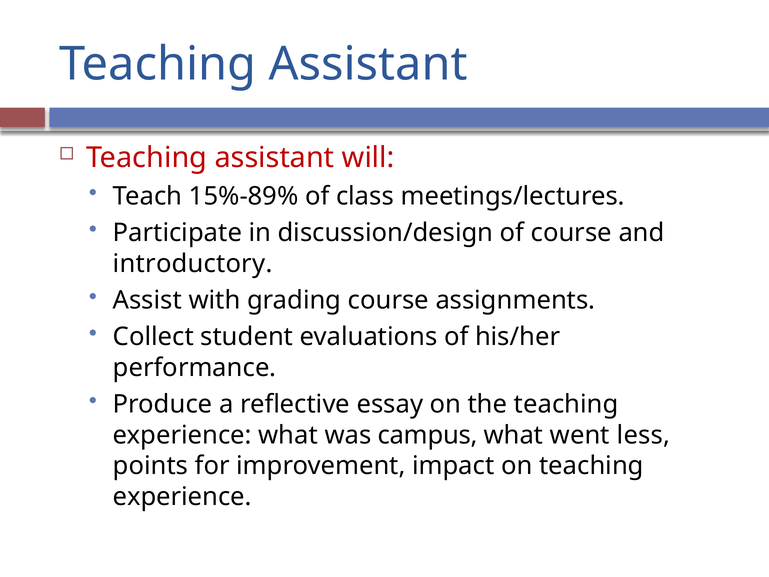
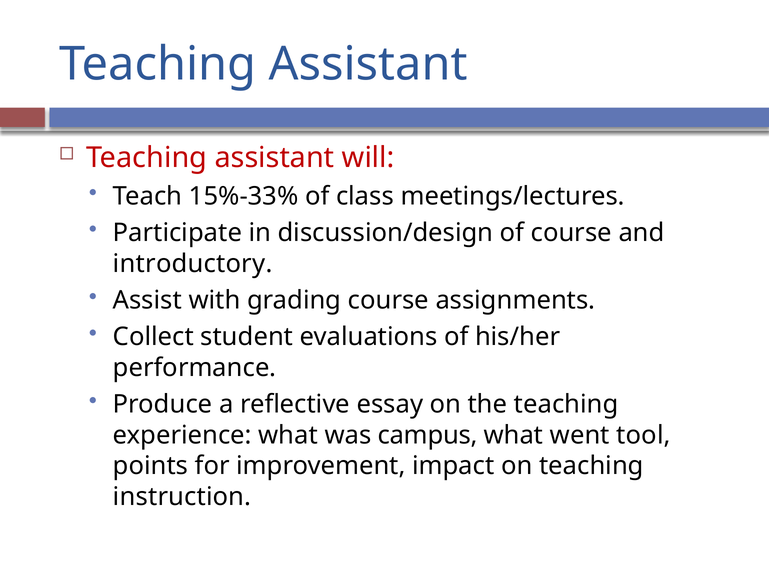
15%-89%: 15%-89% -> 15%-33%
less: less -> tool
experience at (182, 496): experience -> instruction
